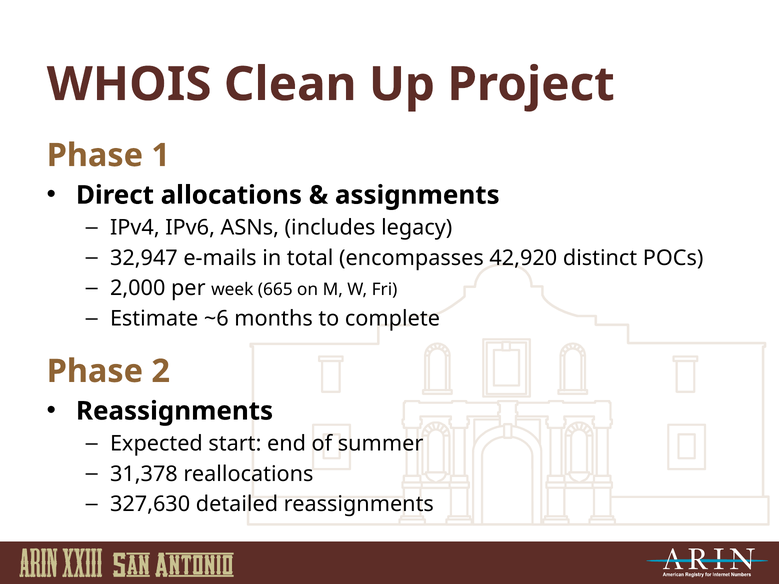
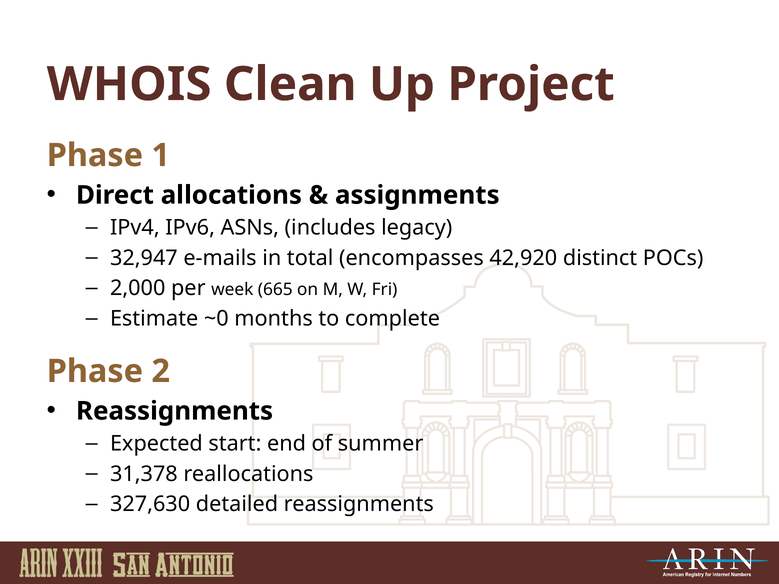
~6: ~6 -> ~0
